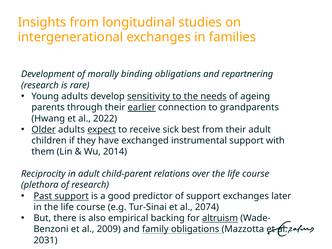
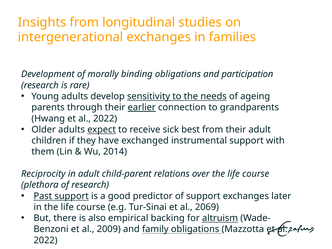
repartnering: repartnering -> participation
Older underline: present -> none
2074: 2074 -> 2069
2031 at (46, 240): 2031 -> 2022
